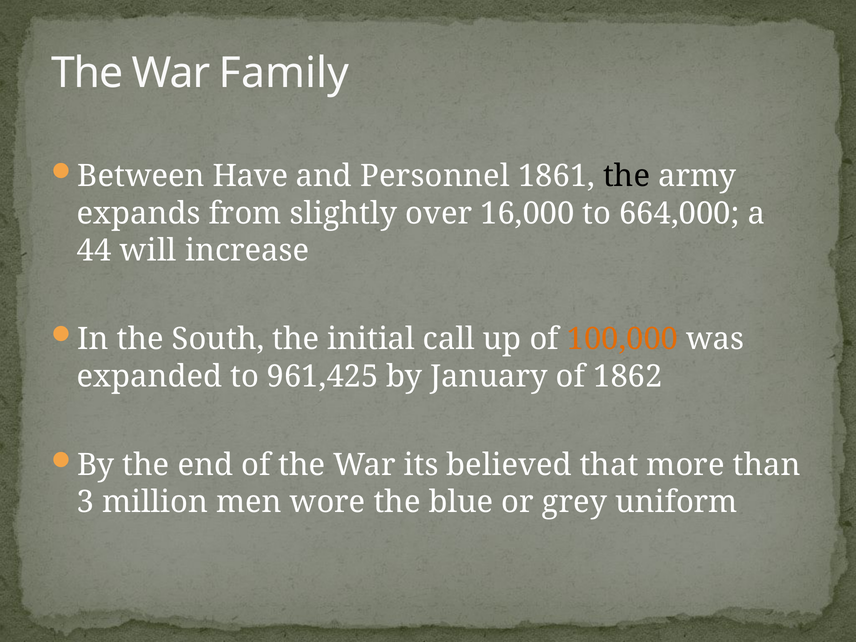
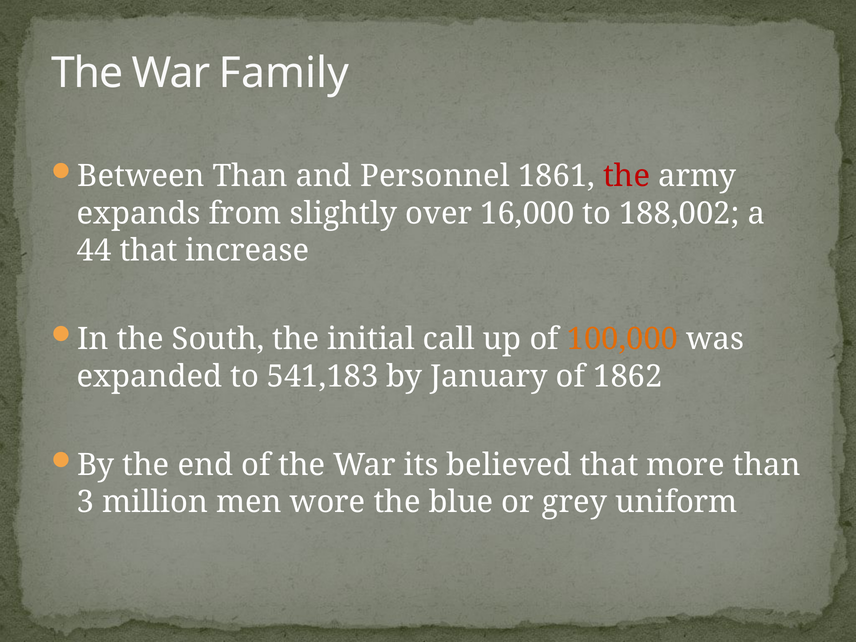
Between Have: Have -> Than
the at (627, 176) colour: black -> red
664,000: 664,000 -> 188,002
44 will: will -> that
961,425: 961,425 -> 541,183
